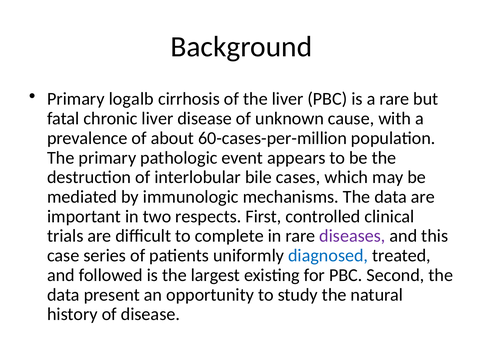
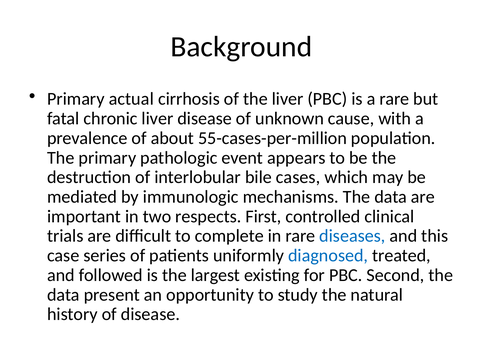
logalb: logalb -> actual
60-cases-per-million: 60-cases-per-million -> 55-cases-per-million
diseases colour: purple -> blue
